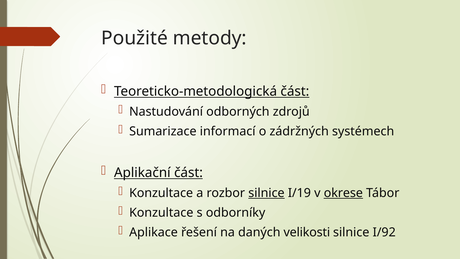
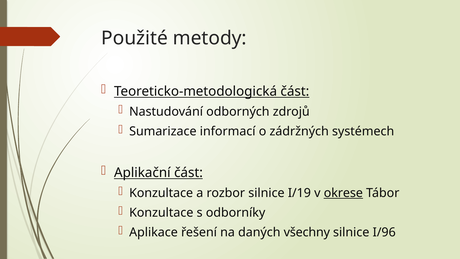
silnice at (266, 193) underline: present -> none
velikosti: velikosti -> všechny
I/92: I/92 -> I/96
